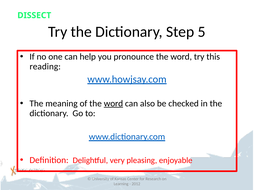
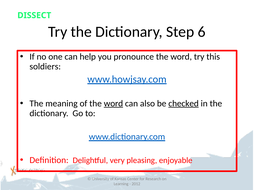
5: 5 -> 6
reading: reading -> soldiers
checked underline: none -> present
